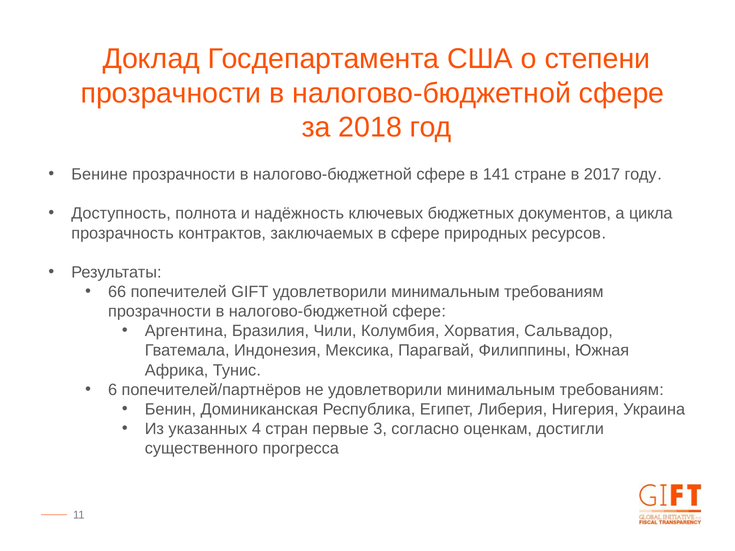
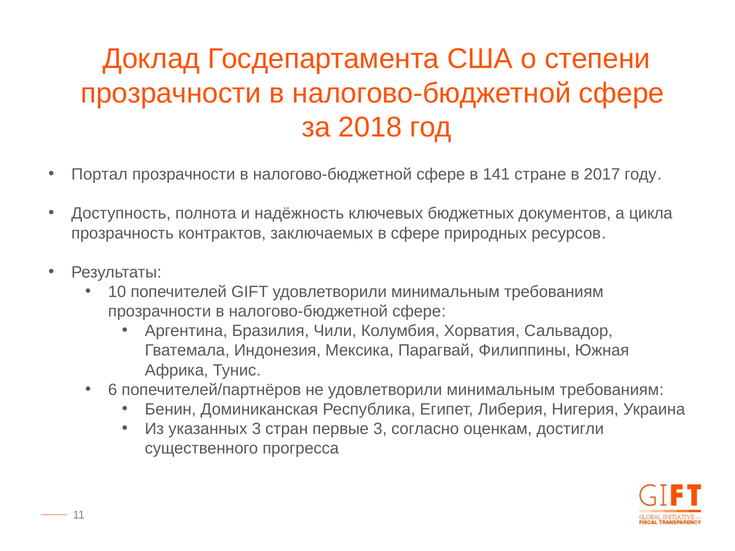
Бенине: Бенине -> Портал
66: 66 -> 10
указанных 4: 4 -> 3
